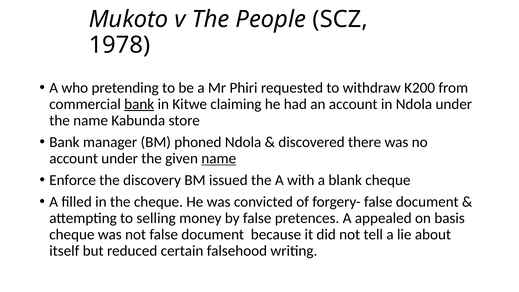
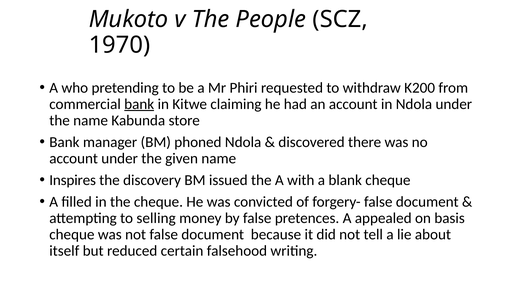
1978: 1978 -> 1970
name at (219, 158) underline: present -> none
Enforce: Enforce -> Inspires
